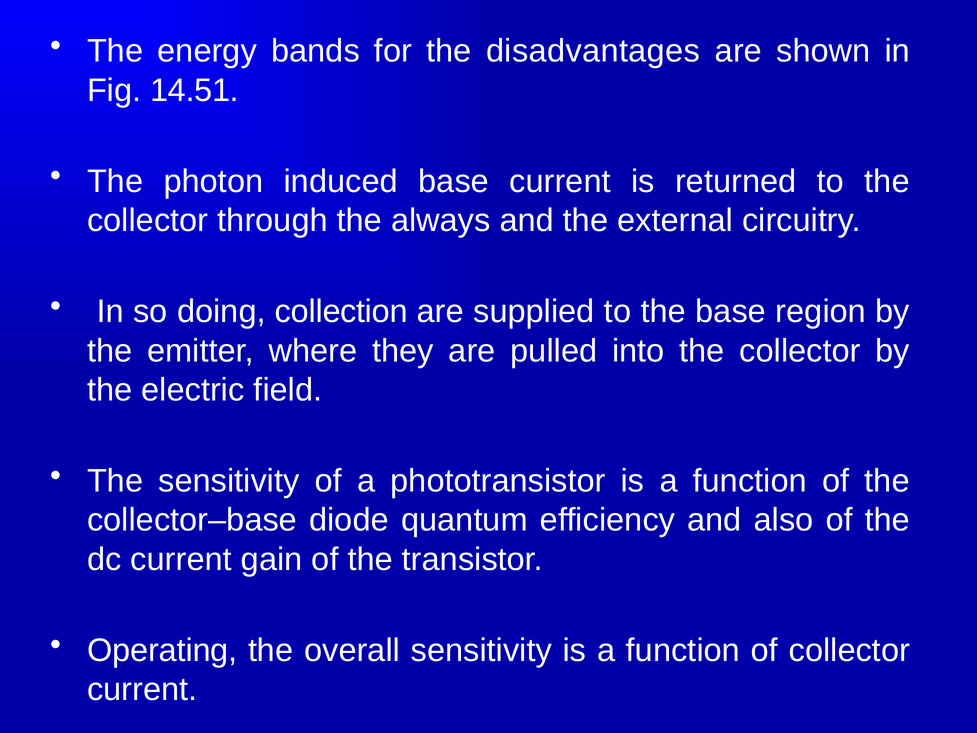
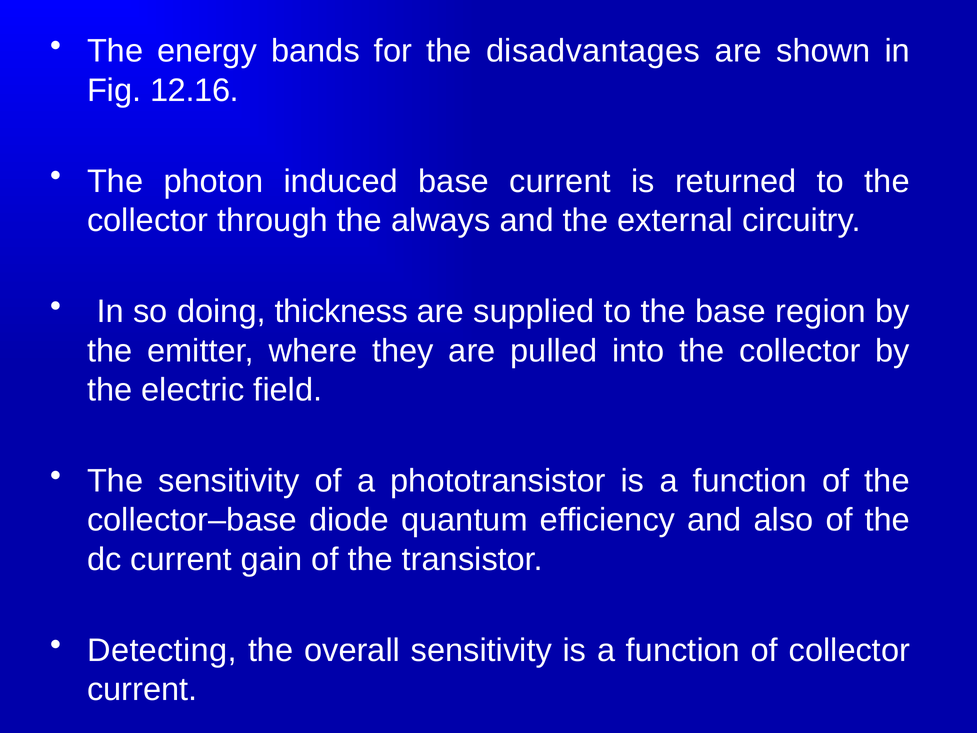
14.51: 14.51 -> 12.16
collection: collection -> thickness
Operating: Operating -> Detecting
